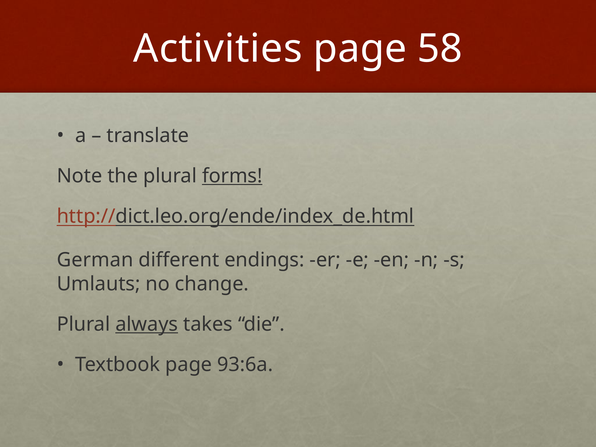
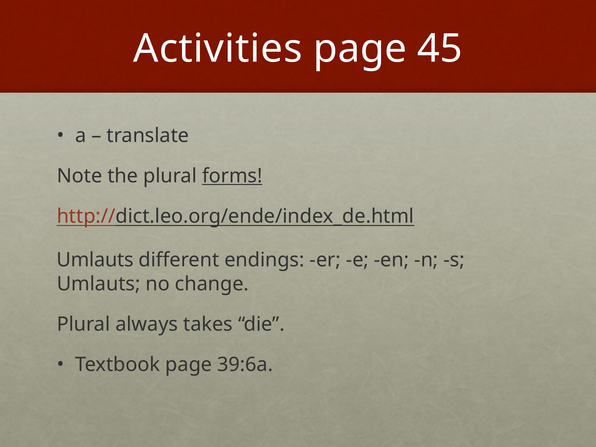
58: 58 -> 45
German at (95, 260): German -> Umlauts
always underline: present -> none
93:6a: 93:6a -> 39:6a
